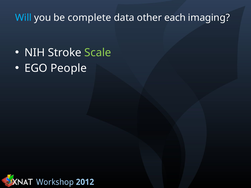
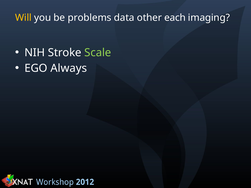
Will colour: light blue -> yellow
complete: complete -> problems
People: People -> Always
